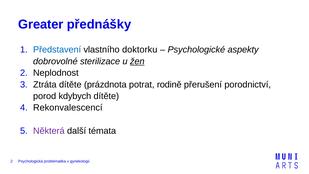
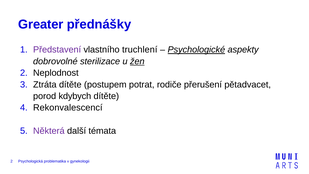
Představení colour: blue -> purple
doktorku: doktorku -> truchlení
Psychologické underline: none -> present
prázdnota: prázdnota -> postupem
rodině: rodině -> rodiče
porodnictví: porodnictví -> pětadvacet
